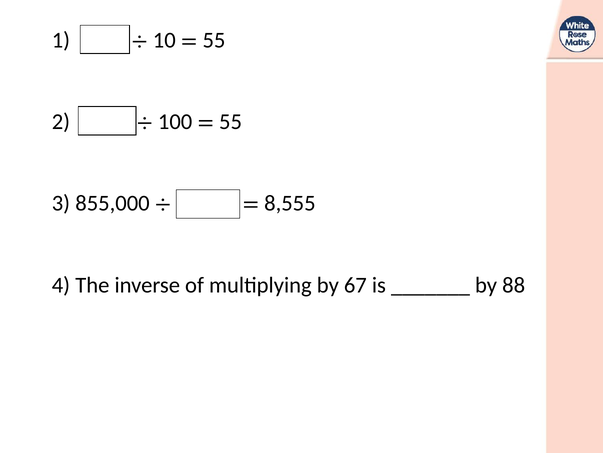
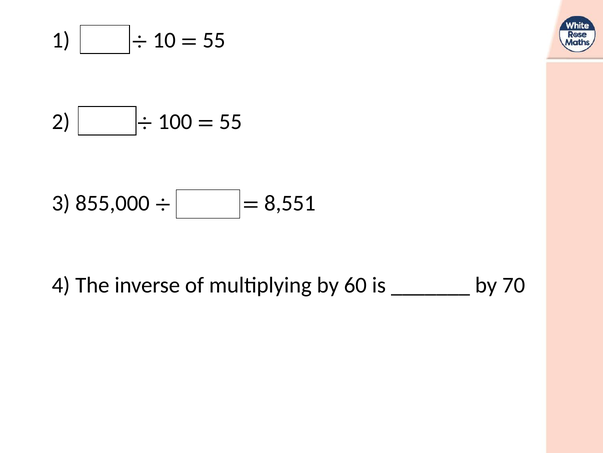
8,555: 8,555 -> 8,551
67: 67 -> 60
88: 88 -> 70
